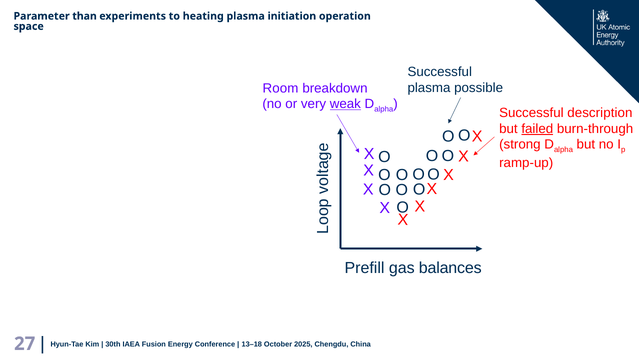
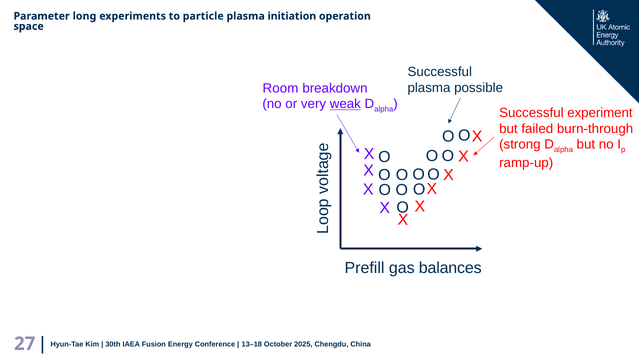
than: than -> long
heating: heating -> particle
description: description -> experiment
failed underline: present -> none
